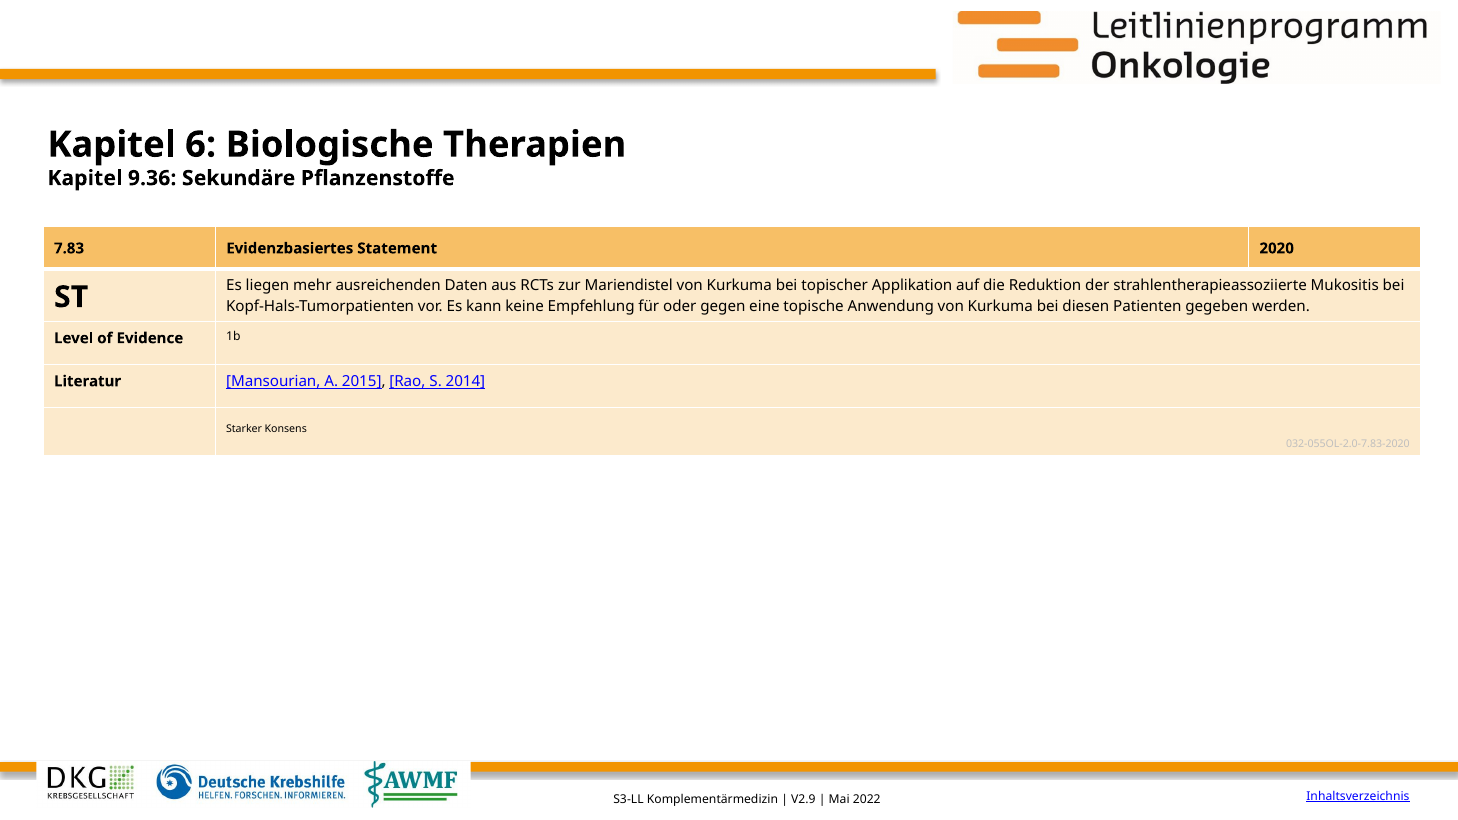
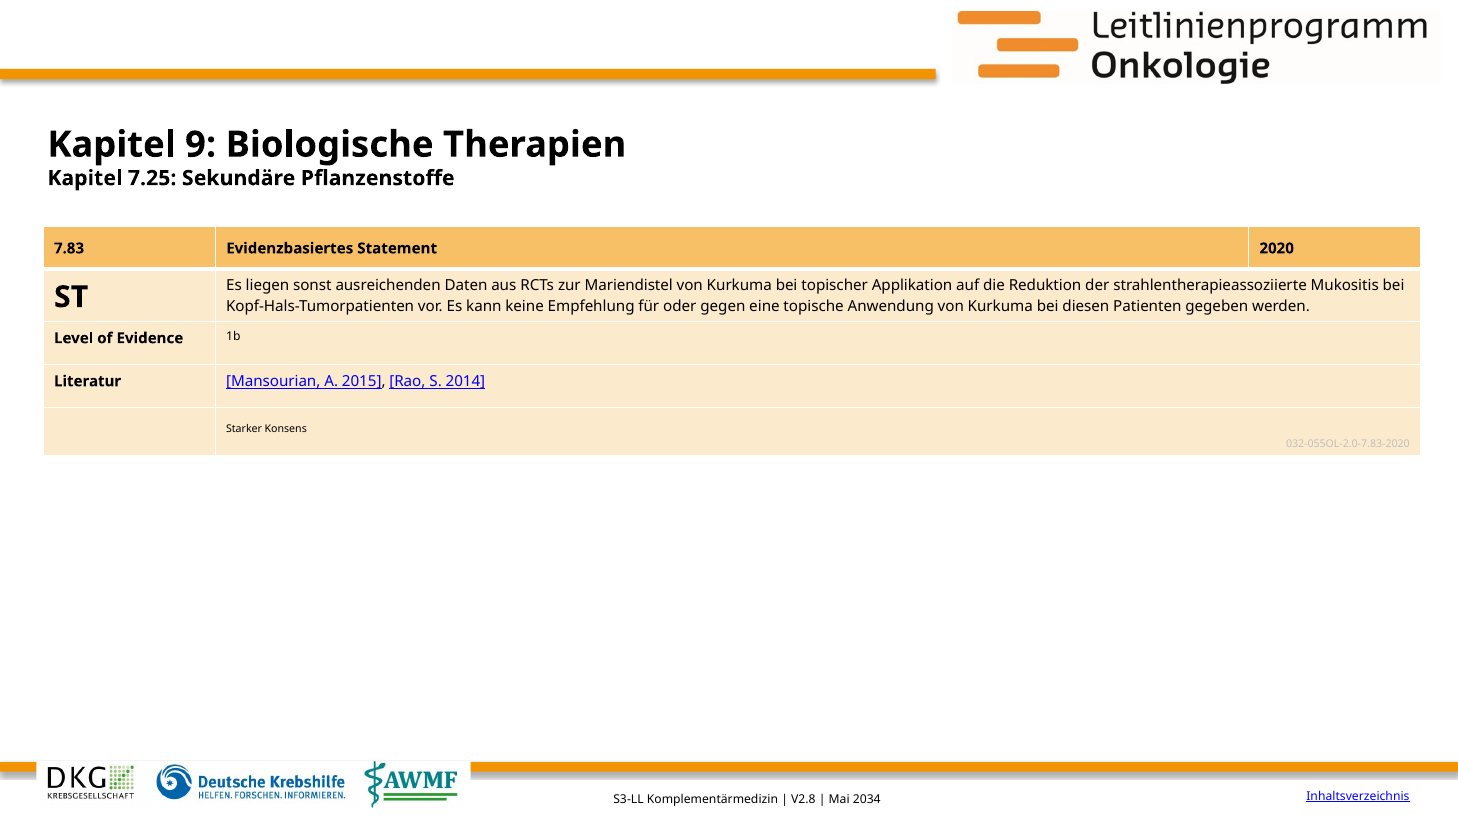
6: 6 -> 9
9.36: 9.36 -> 7.25
mehr: mehr -> sonst
V2.9: V2.9 -> V2.8
2022: 2022 -> 2034
